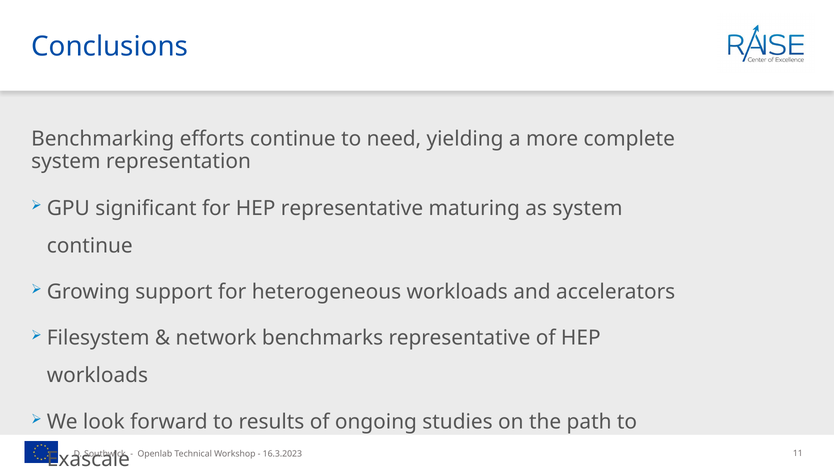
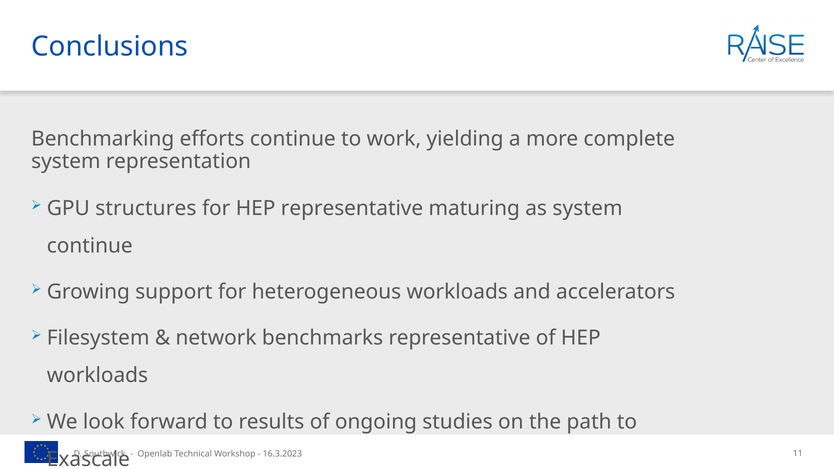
need: need -> work
significant: significant -> structures
